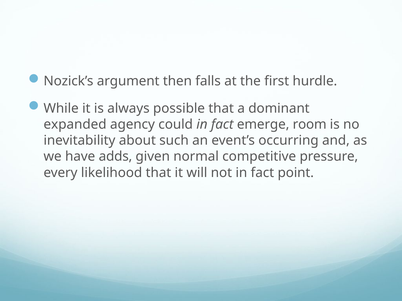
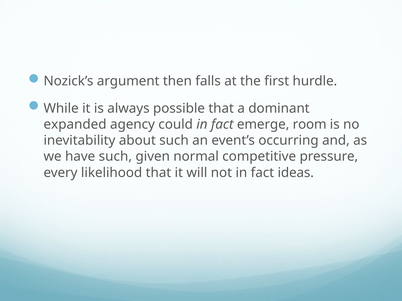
have adds: adds -> such
point: point -> ideas
